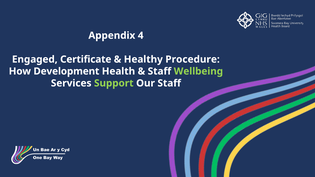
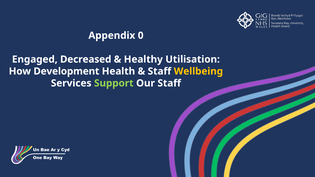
4: 4 -> 0
Certificate: Certificate -> Decreased
Procedure: Procedure -> Utilisation
Wellbeing colour: light green -> yellow
